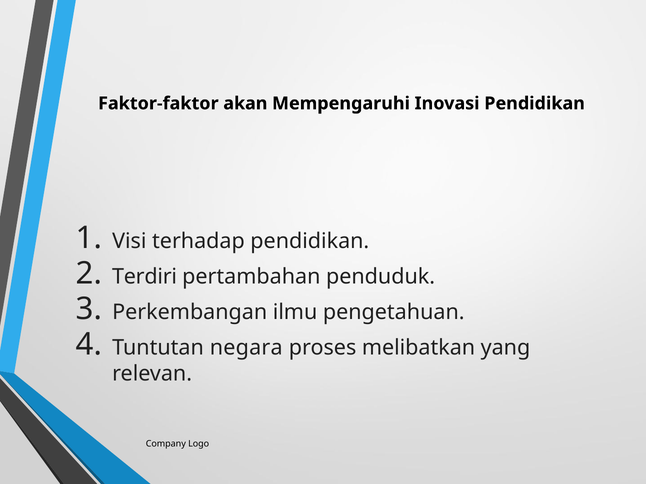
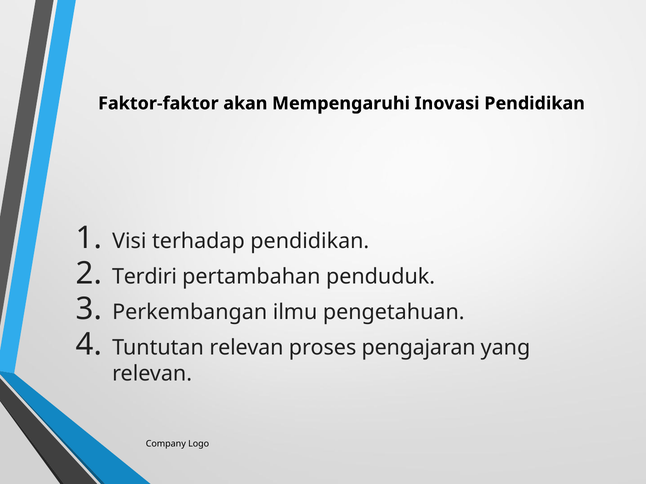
Tuntutan negara: negara -> relevan
melibatkan: melibatkan -> pengajaran
